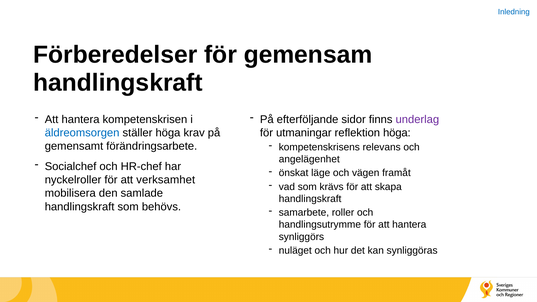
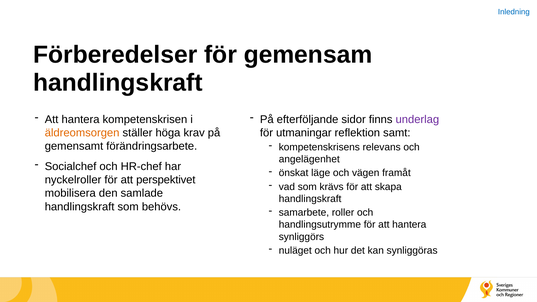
äldreomsorgen colour: blue -> orange
reflektion höga: höga -> samt
verksamhet: verksamhet -> perspektivet
